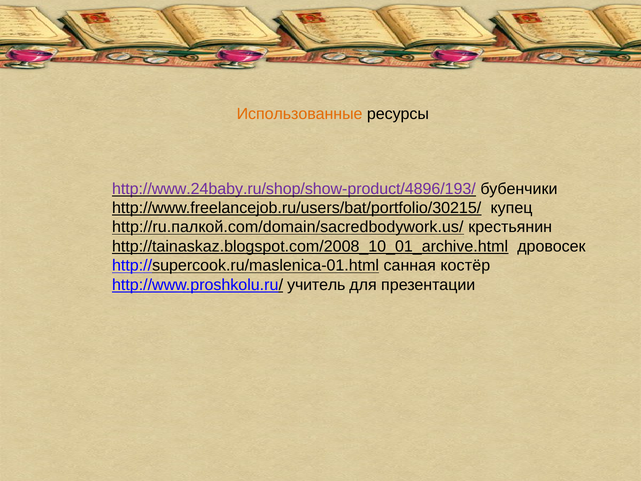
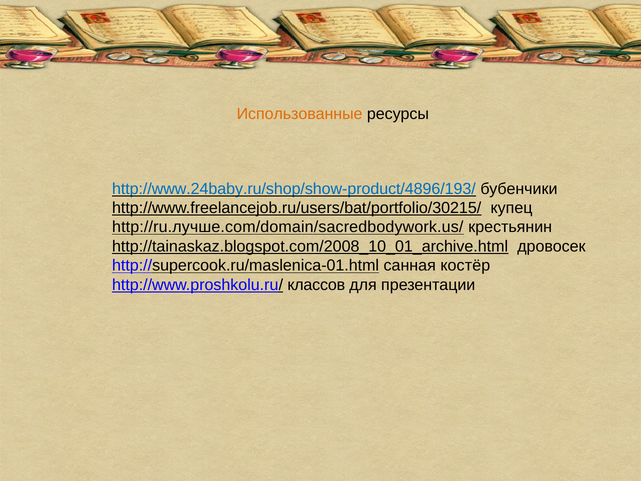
http://www.24baby.ru/shop/show-product/4896/193/ colour: purple -> blue
http://ru.палкой.com/domain/sacredbodywork.us/: http://ru.палкой.com/domain/sacredbodywork.us/ -> http://ru.лучше.com/domain/sacredbodywork.us/
учитель: учитель -> классов
